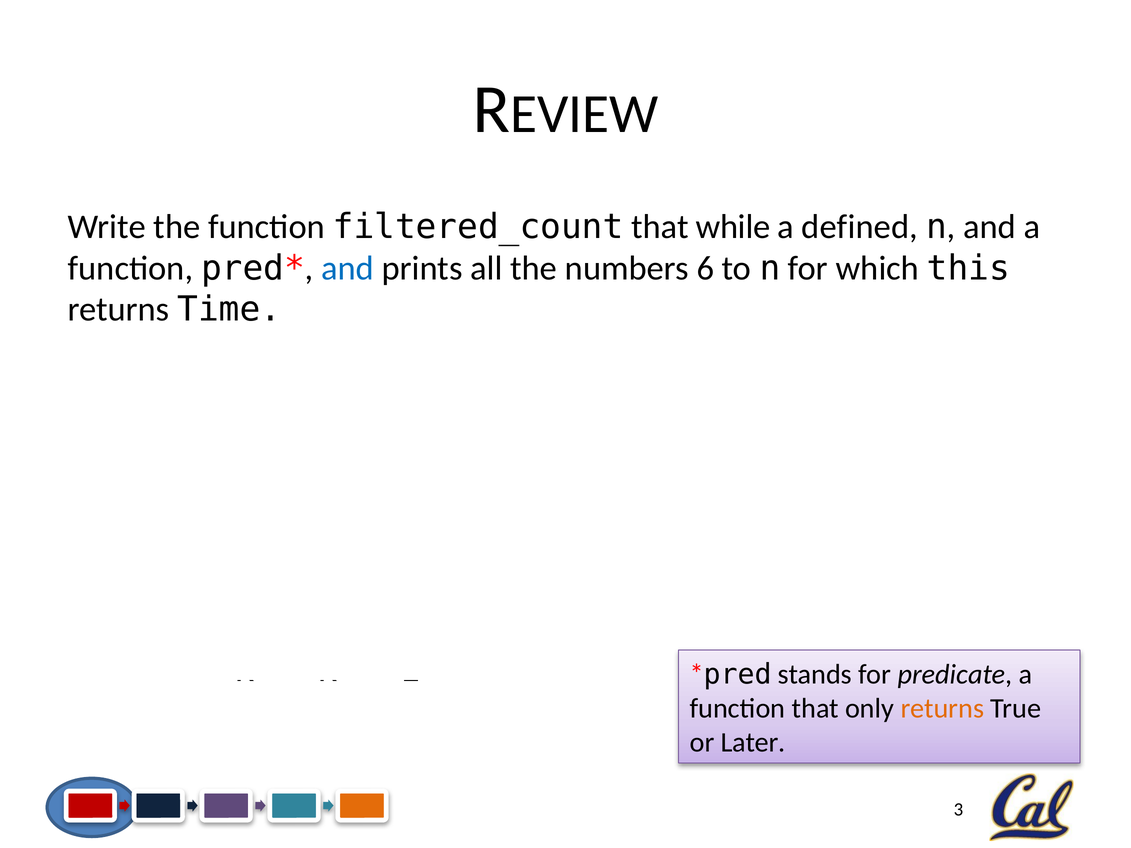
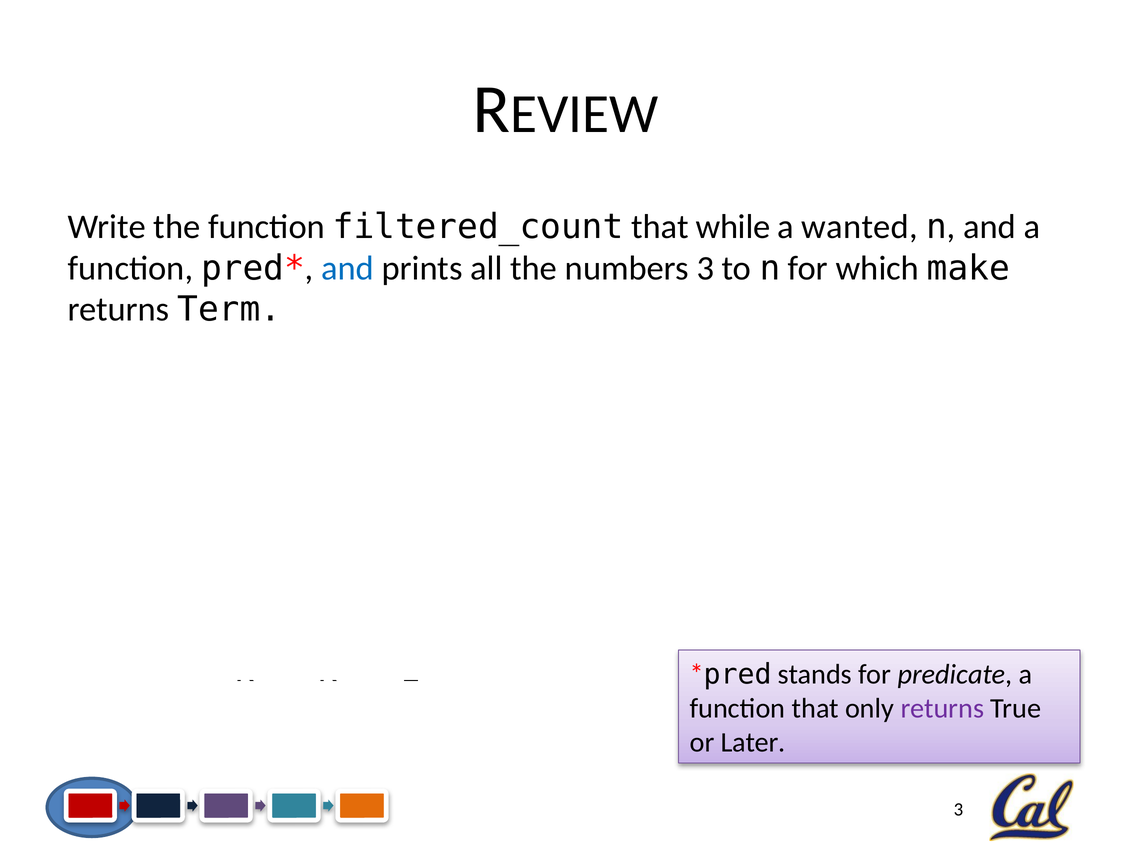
defined: defined -> wanted
numbers 6: 6 -> 3
this: this -> make
Time: Time -> Term
returns at (942, 709) colour: orange -> purple
